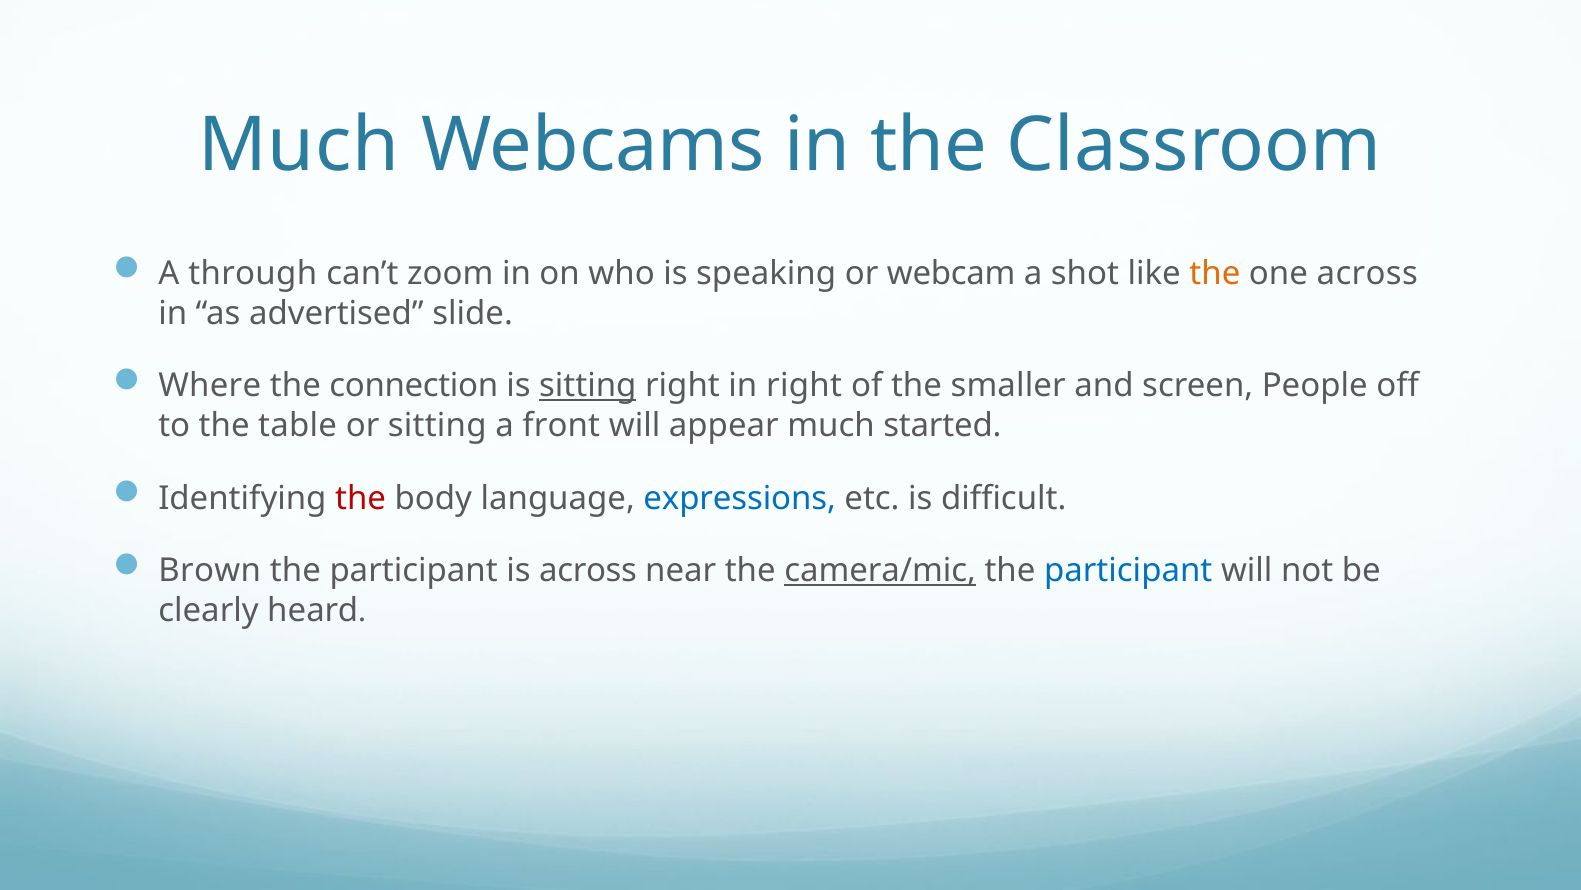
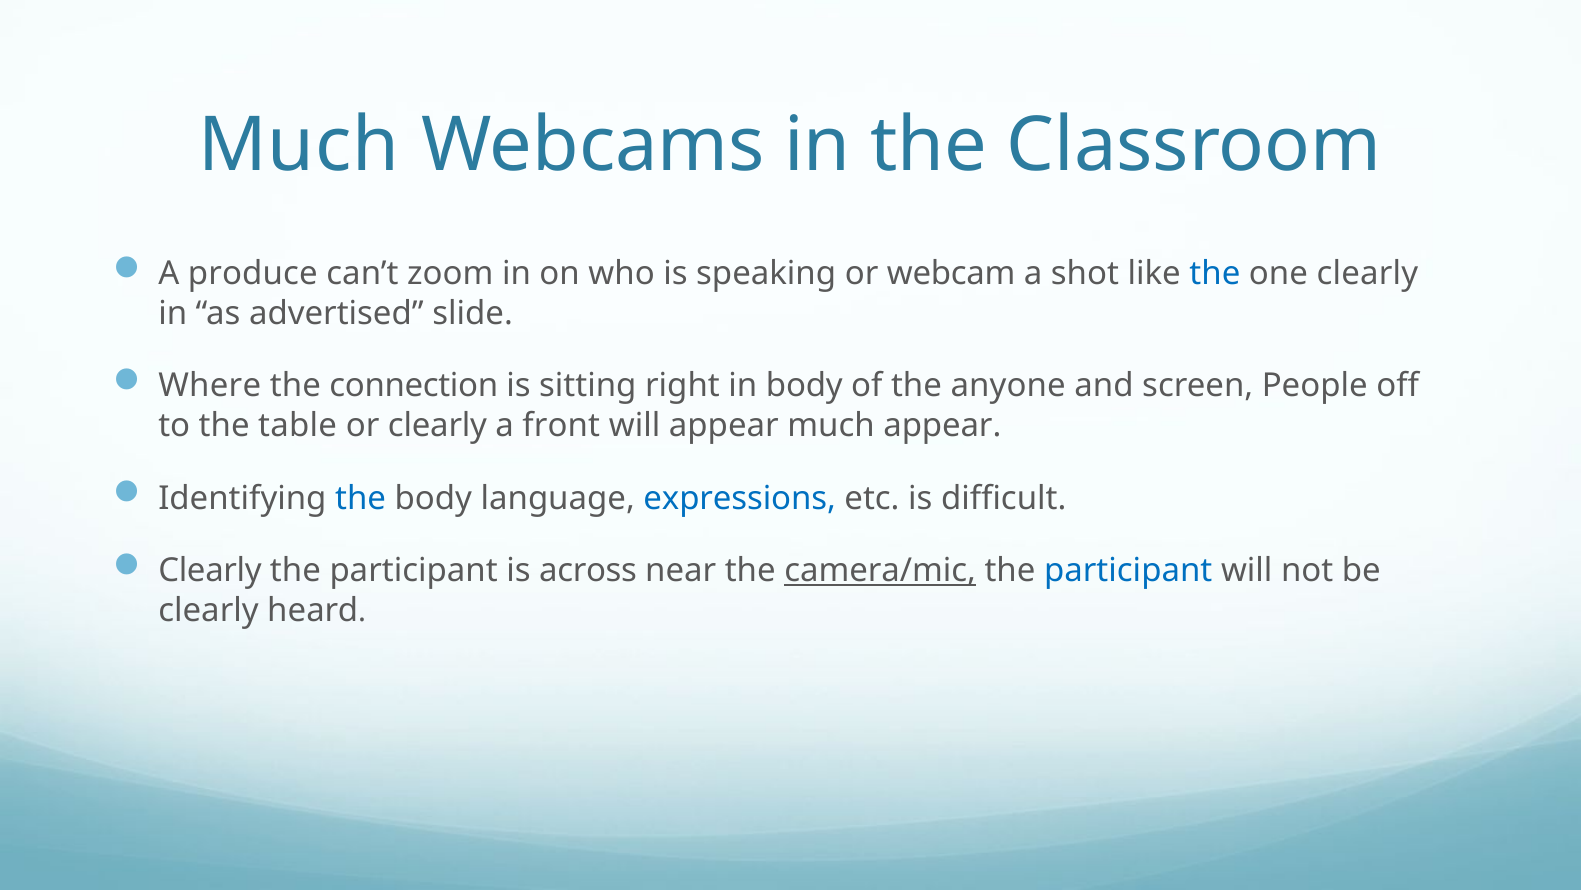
through: through -> produce
the at (1215, 274) colour: orange -> blue
one across: across -> clearly
sitting at (588, 386) underline: present -> none
in right: right -> body
smaller: smaller -> anyone
or sitting: sitting -> clearly
much started: started -> appear
the at (361, 498) colour: red -> blue
Brown at (210, 570): Brown -> Clearly
